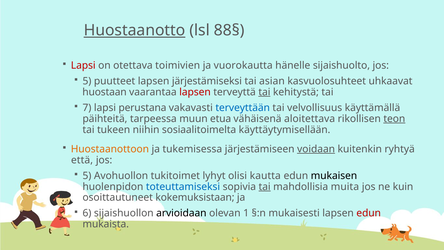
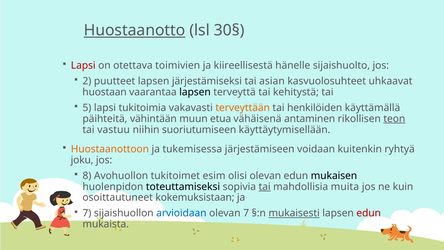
88§: 88§ -> 30§
vuorokautta: vuorokautta -> kiireellisestä
5 at (87, 81): 5 -> 2
lapsen at (195, 92) colour: red -> black
tai at (264, 92) underline: present -> none
7: 7 -> 5
perustana: perustana -> tukitoimia
terveyttään colour: blue -> orange
velvollisuus: velvollisuus -> henkilöiden
tarpeessa: tarpeessa -> vähintään
aloitettava: aloitettava -> antaminen
tukeen: tukeen -> vastuu
sosiaalitoimelta: sosiaalitoimelta -> suoriutumiseen
voidaan underline: present -> none
että: että -> joku
5 at (87, 175): 5 -> 8
lyhyt: lyhyt -> esim
olisi kautta: kautta -> olevan
toteuttamiseksi colour: blue -> black
6 at (87, 213): 6 -> 7
arvioidaan colour: black -> blue
olevan 1: 1 -> 7
mukaisesti underline: none -> present
